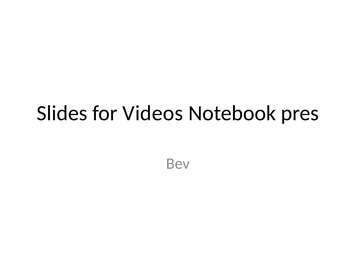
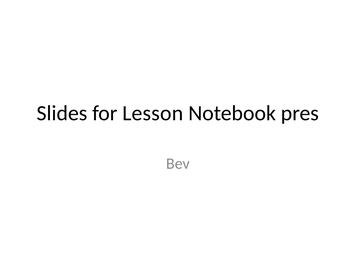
Videos: Videos -> Lesson
